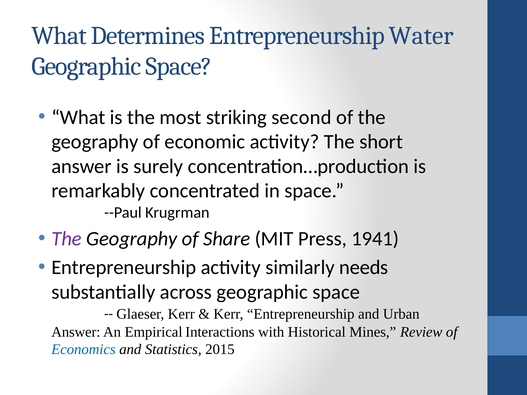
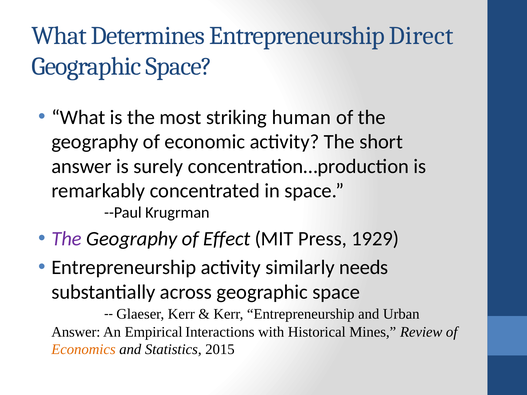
Water: Water -> Direct
second: second -> human
Share: Share -> Effect
1941: 1941 -> 1929
Economics colour: blue -> orange
